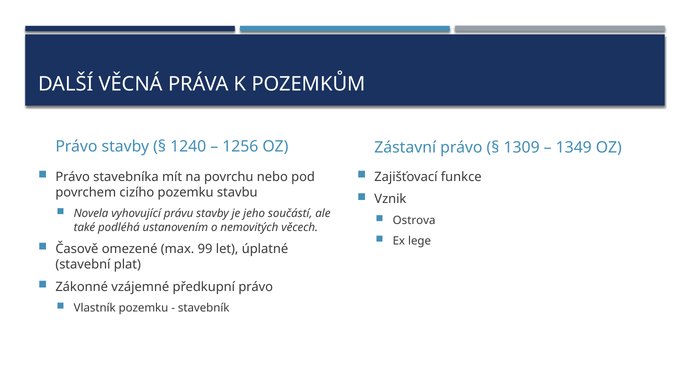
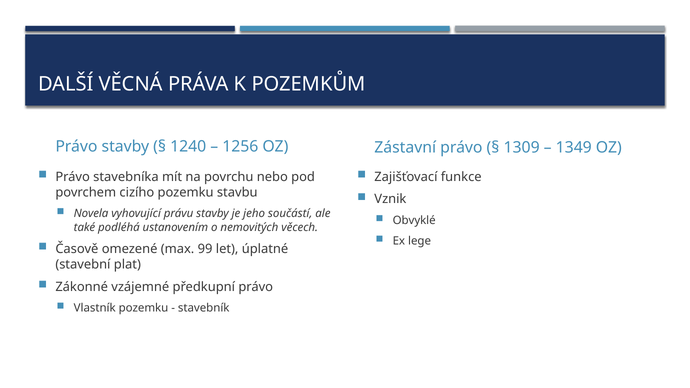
Ostrova: Ostrova -> Obvyklé
